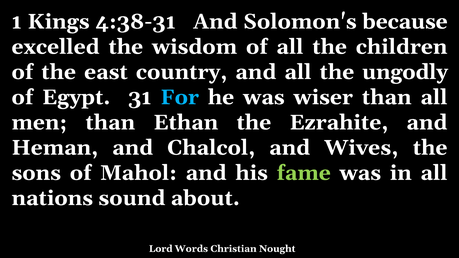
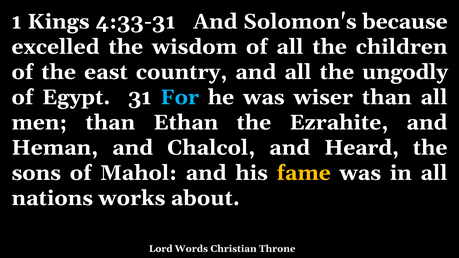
4:38-31: 4:38-31 -> 4:33-31
Wives: Wives -> Heard
fame colour: light green -> yellow
sound: sound -> works
Nought: Nought -> Throne
